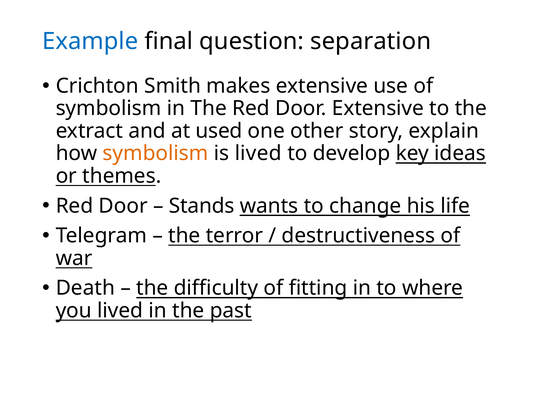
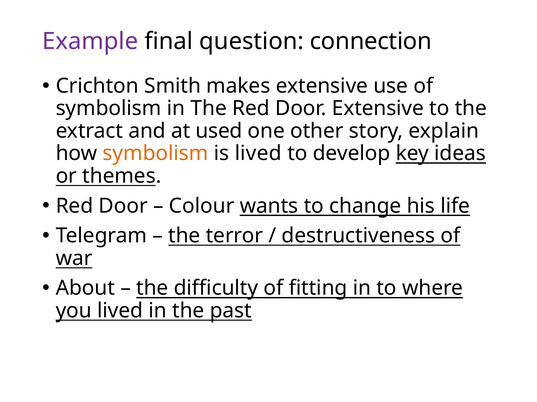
Example colour: blue -> purple
separation: separation -> connection
Stands: Stands -> Colour
Death: Death -> About
